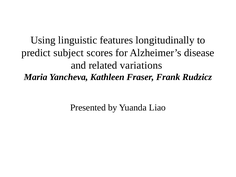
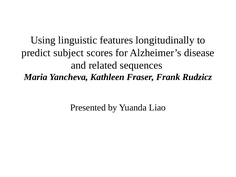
variations: variations -> sequences
